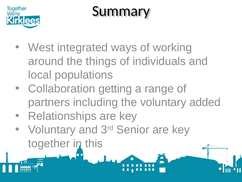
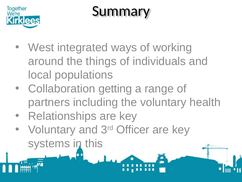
added: added -> health
Senior: Senior -> Officer
together: together -> systems
